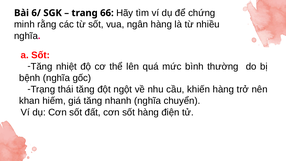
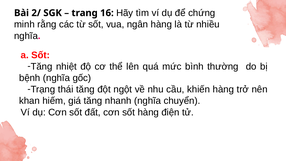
6/: 6/ -> 2/
66: 66 -> 16
